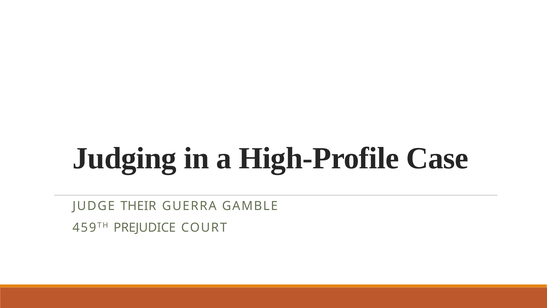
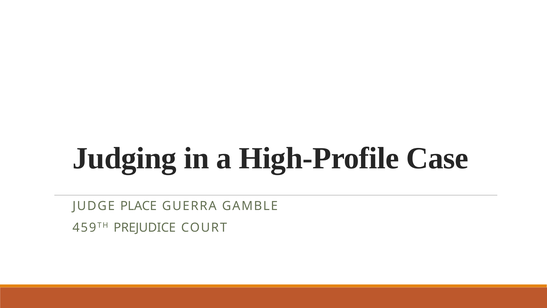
THEIR: THEIR -> PLACE
